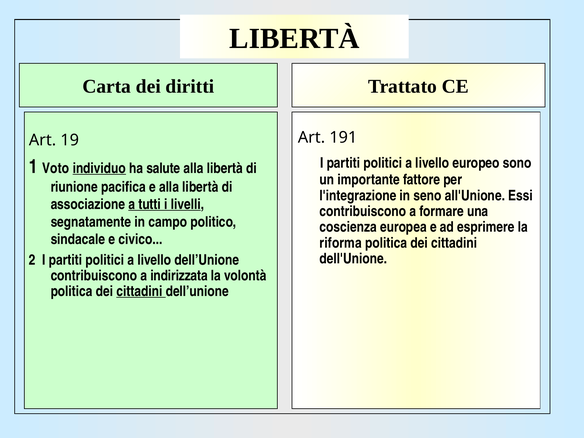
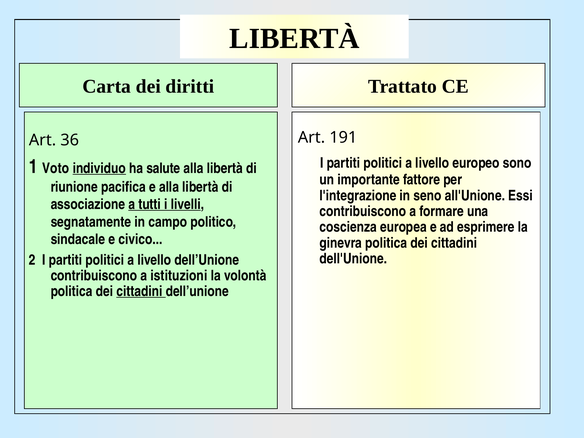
19: 19 -> 36
riforma: riforma -> ginevra
indirizzata: indirizzata -> istituzioni
